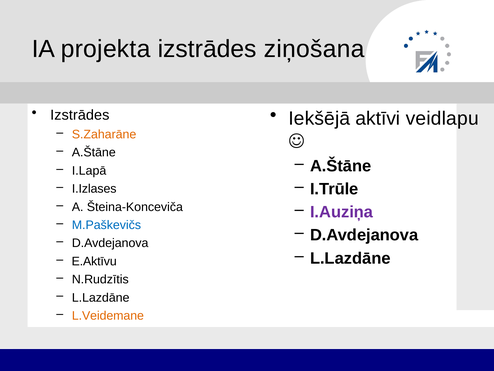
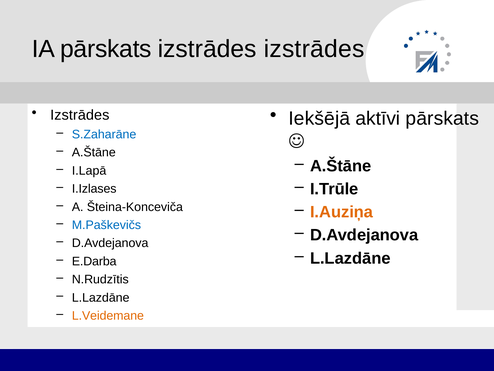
IA projekta: projekta -> pārskats
izstrādes ziņošana: ziņošana -> izstrādes
aktīvi veidlapu: veidlapu -> pārskats
S.Zaharāne colour: orange -> blue
I.Auziņa colour: purple -> orange
E.Aktīvu: E.Aktīvu -> E.Darba
